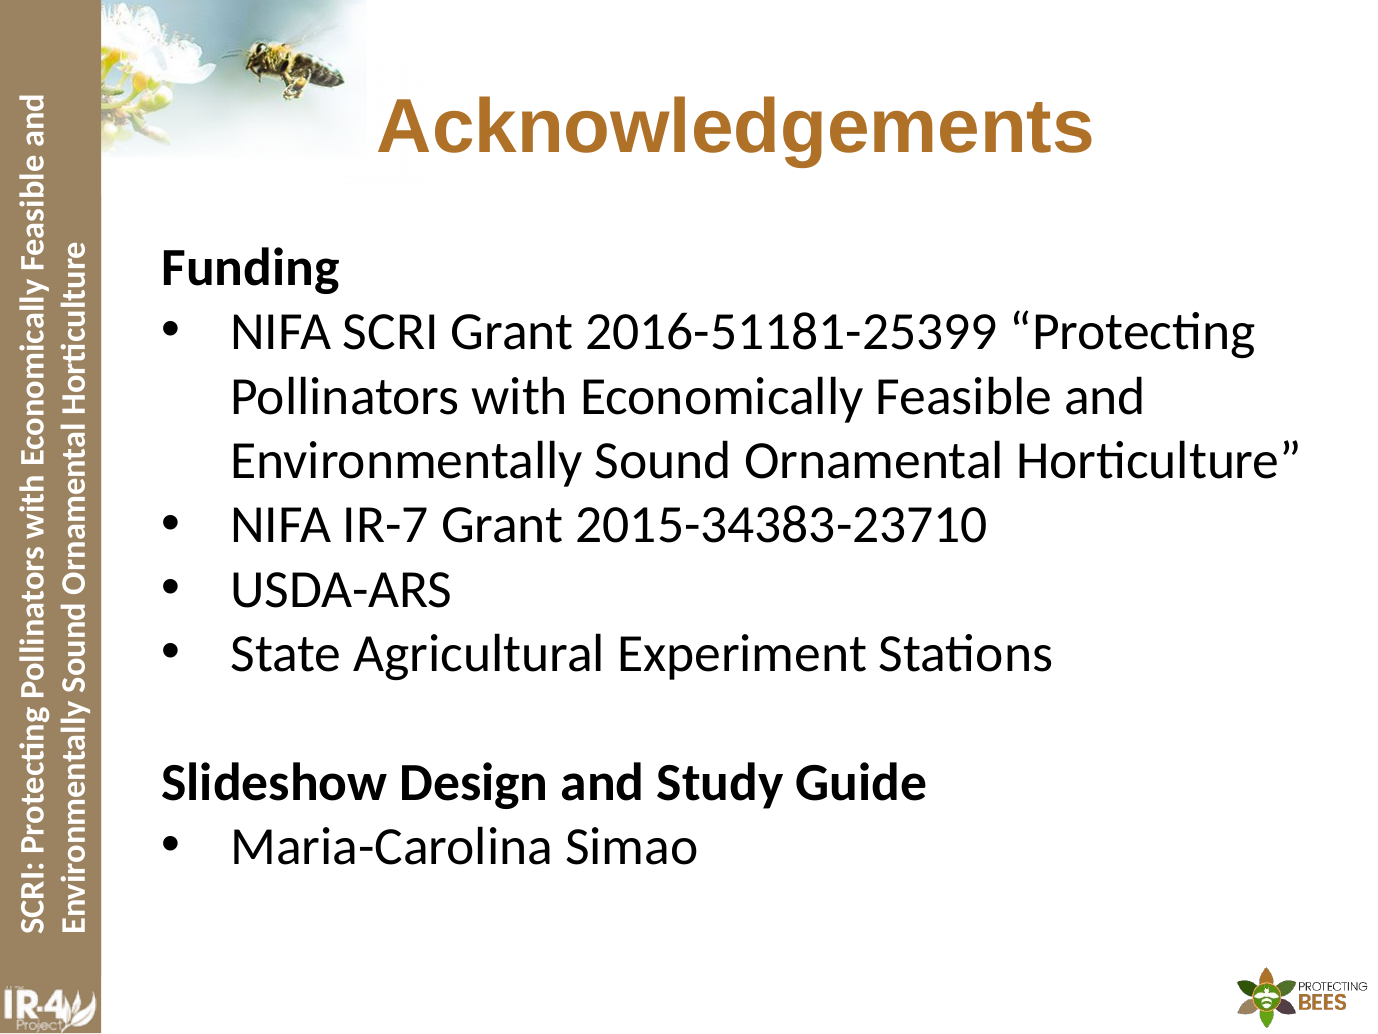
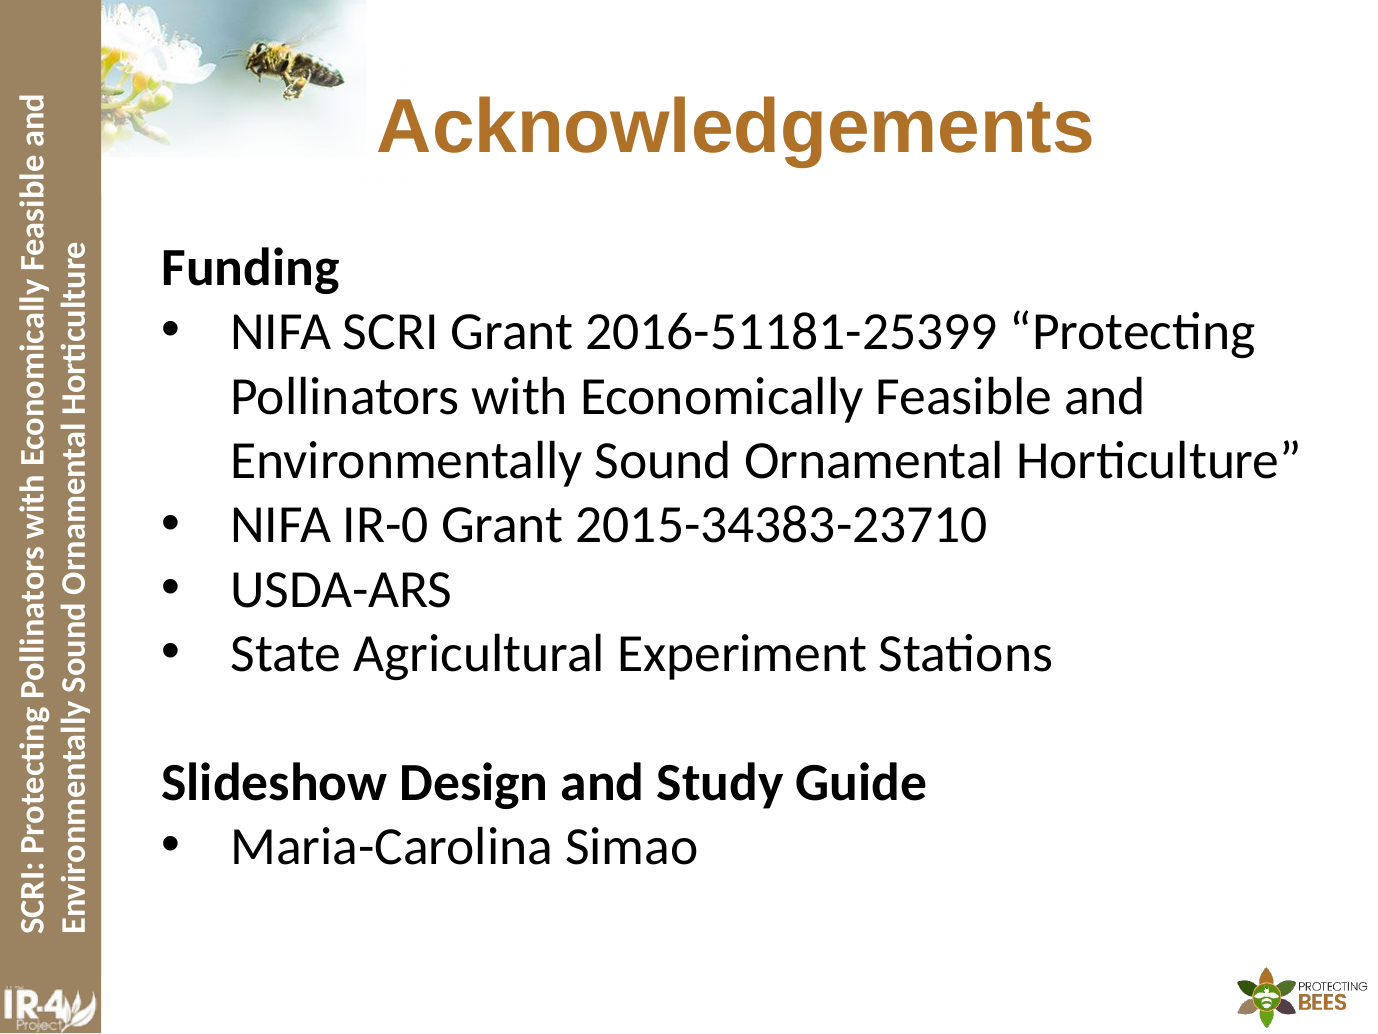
IR-7: IR-7 -> IR-0
